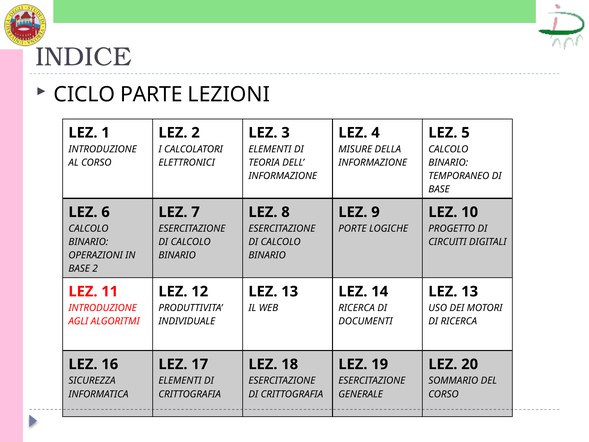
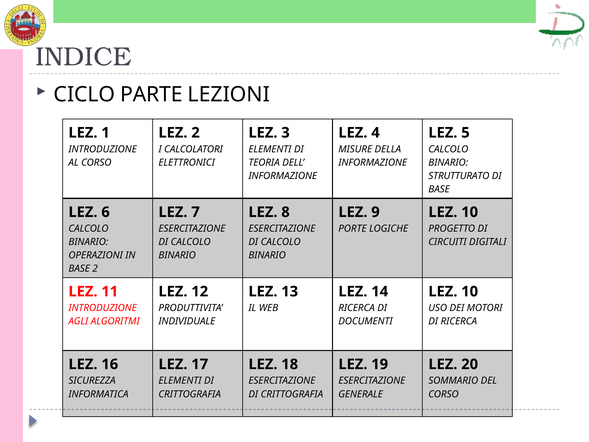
TEMPORANEO: TEMPORANEO -> STRUTTURATO
13 at (470, 291): 13 -> 10
